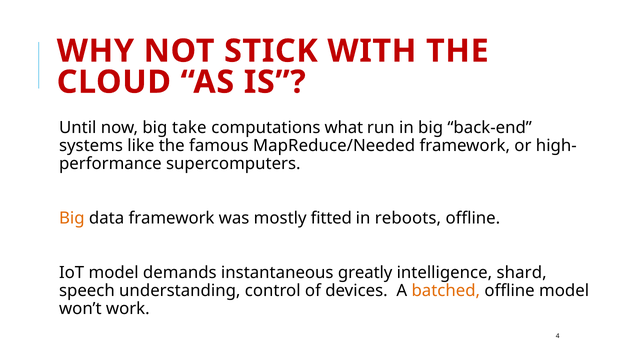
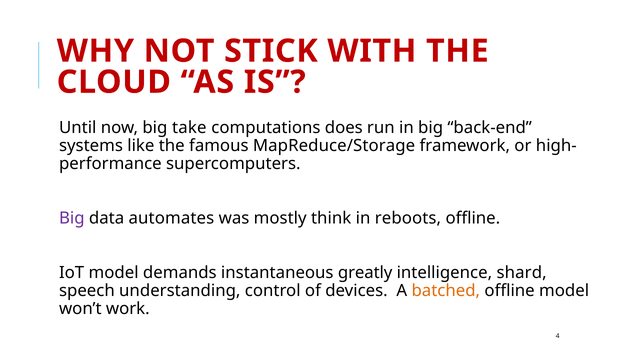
what: what -> does
MapReduce/Needed: MapReduce/Needed -> MapReduce/Storage
Big at (72, 218) colour: orange -> purple
data framework: framework -> automates
fitted: fitted -> think
